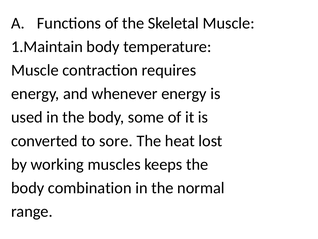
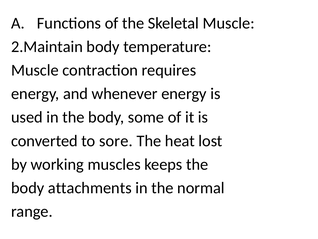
1.Maintain: 1.Maintain -> 2.Maintain
combination: combination -> attachments
